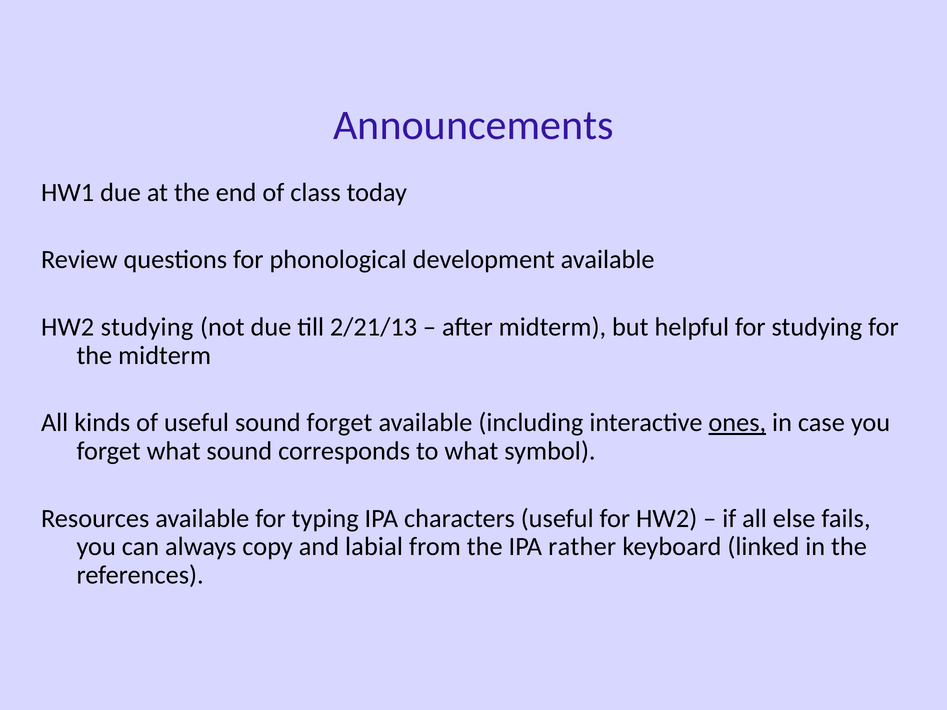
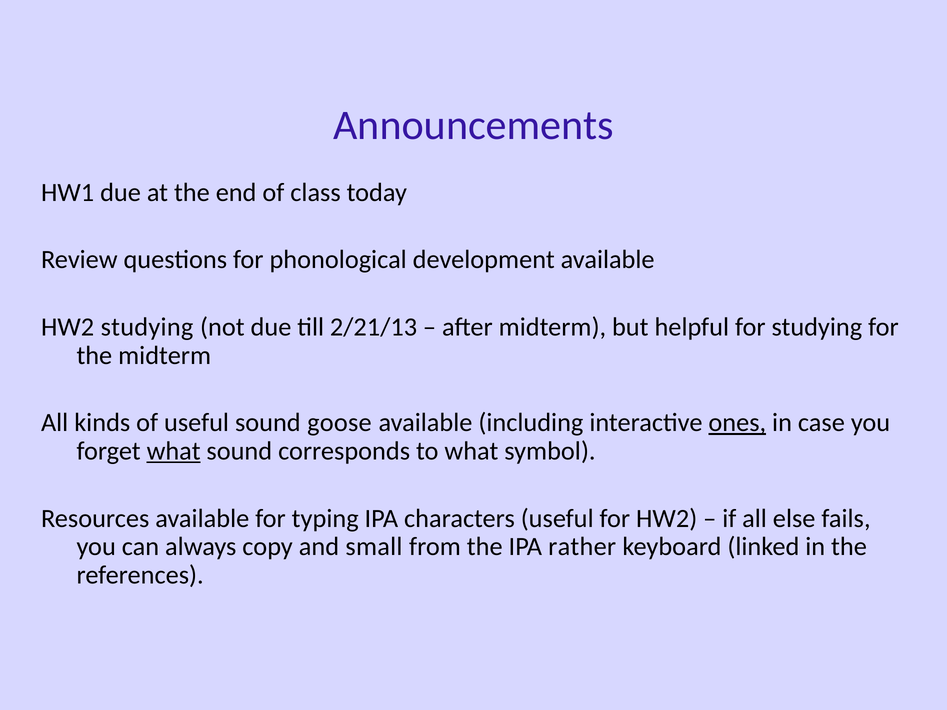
sound forget: forget -> goose
what at (174, 451) underline: none -> present
labial: labial -> small
